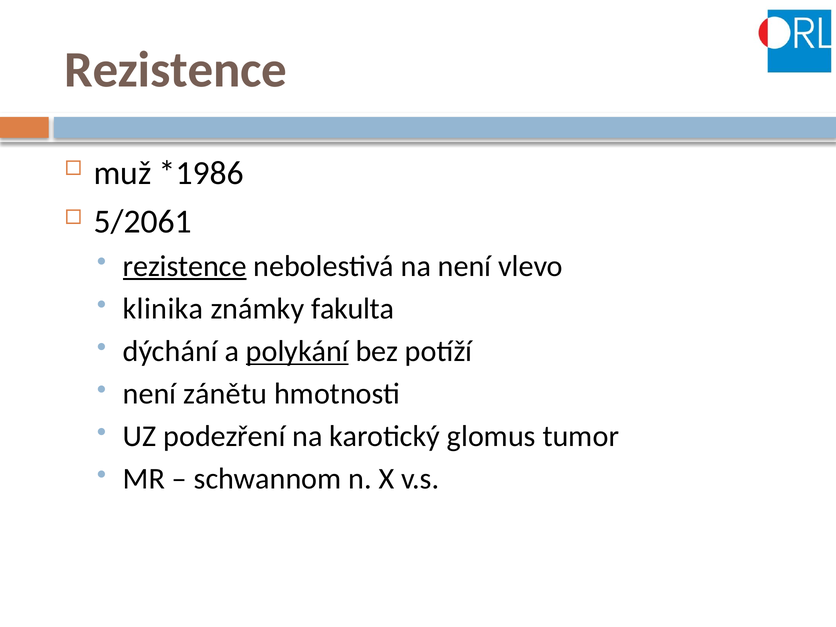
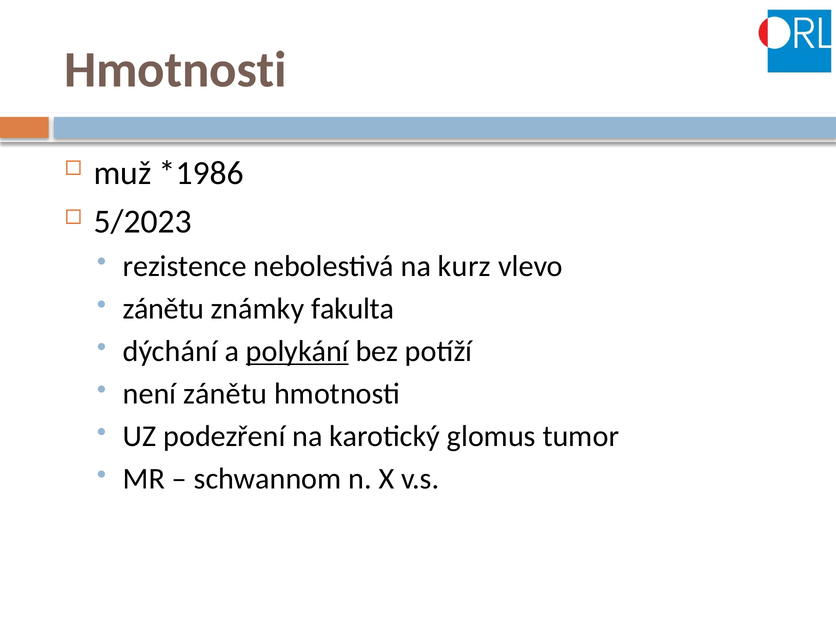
Rezistence at (176, 70): Rezistence -> Hmotnosti
5/2061: 5/2061 -> 5/2023
rezistence at (185, 266) underline: present -> none
na není: není -> kurz
klinika at (163, 309): klinika -> zánětu
